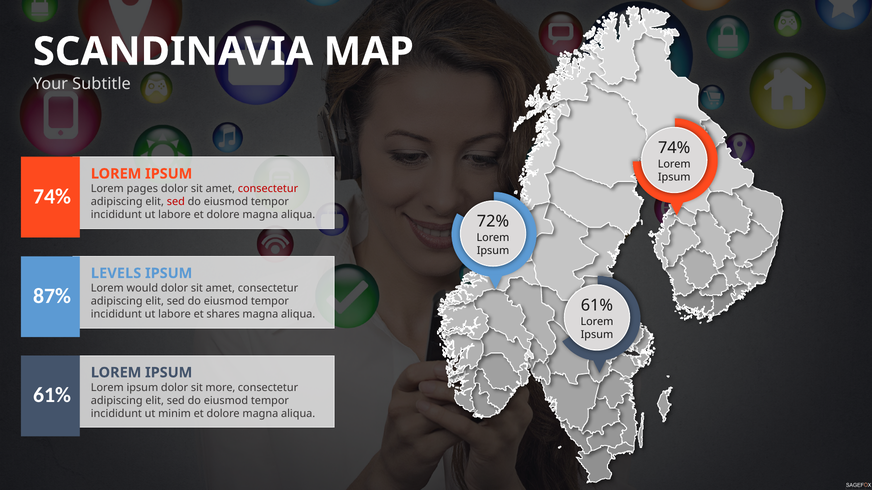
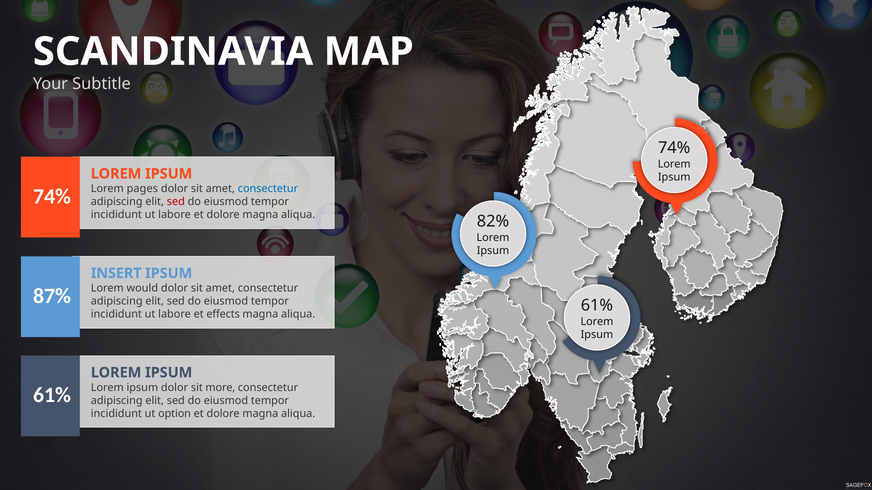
consectetur at (268, 189) colour: red -> blue
72%: 72% -> 82%
LEVELS: LEVELS -> INSERT
shares: shares -> effects
minim: minim -> option
